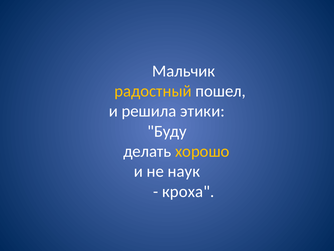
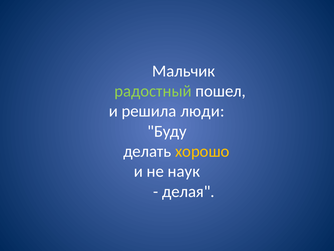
радостный colour: yellow -> light green
этики: этики -> люди
кроха: кроха -> делая
